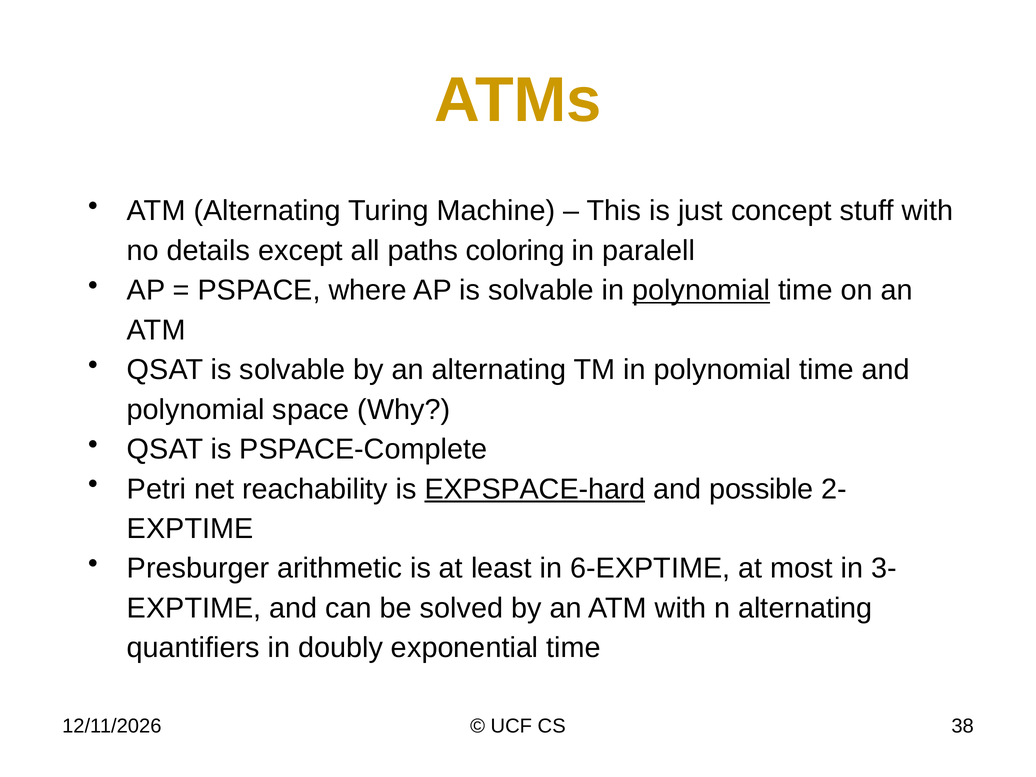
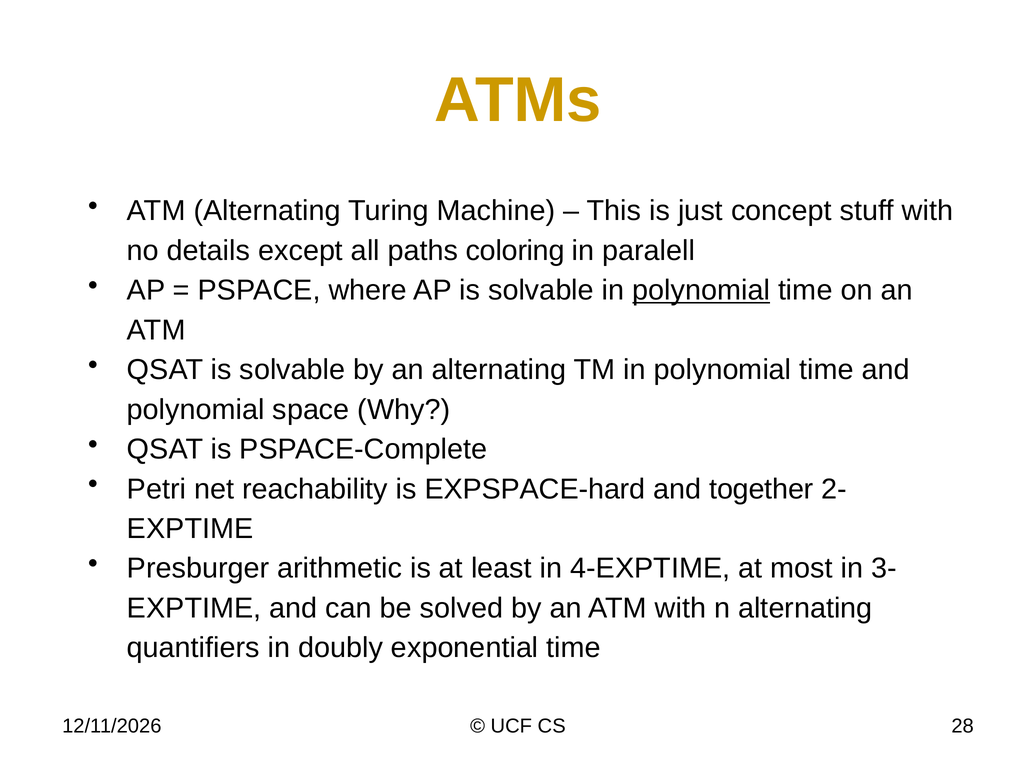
EXPSPACE-hard underline: present -> none
possible: possible -> together
6-EXPTIME: 6-EXPTIME -> 4-EXPTIME
38: 38 -> 28
